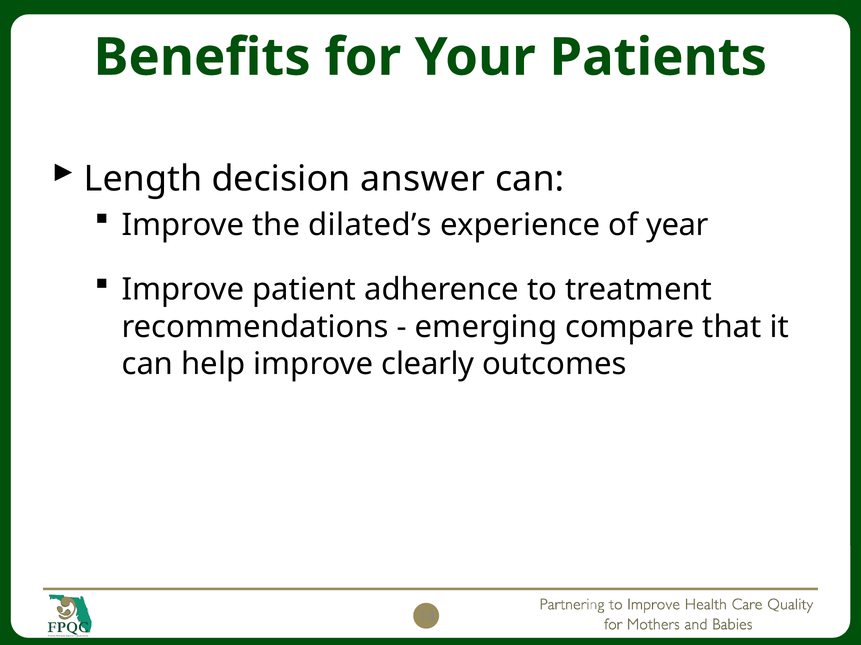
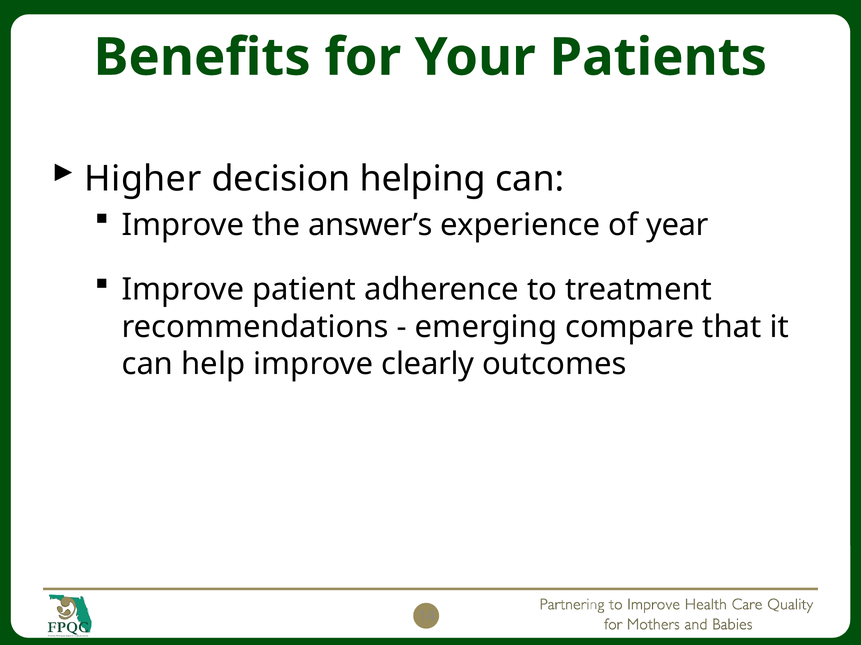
Length: Length -> Higher
answer: answer -> helping
dilated’s: dilated’s -> answer’s
